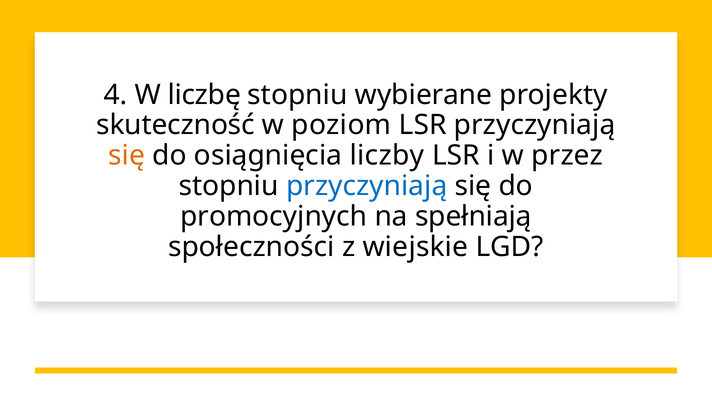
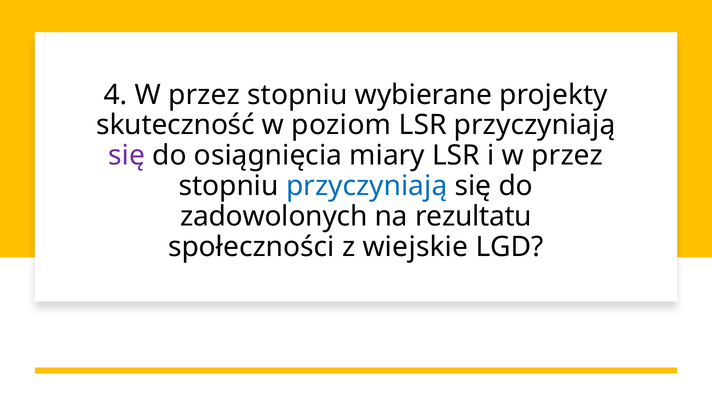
4 W liczbę: liczbę -> przez
się at (127, 156) colour: orange -> purple
liczby: liczby -> miary
promocyjnych: promocyjnych -> zadowolonych
spełniają: spełniają -> rezultatu
